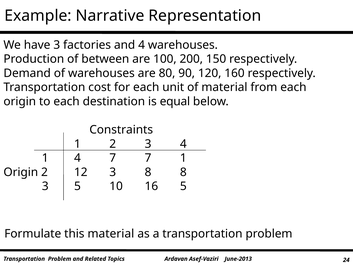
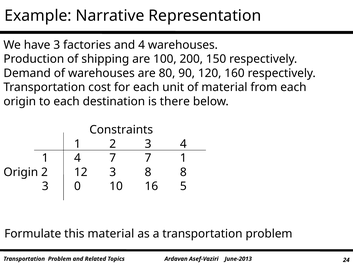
between: between -> shipping
equal: equal -> there
3 5: 5 -> 0
